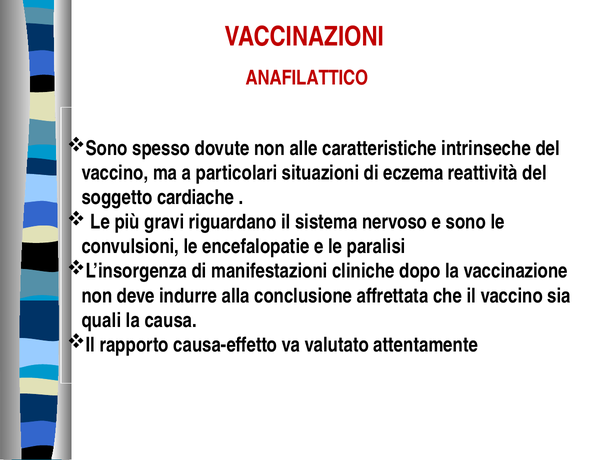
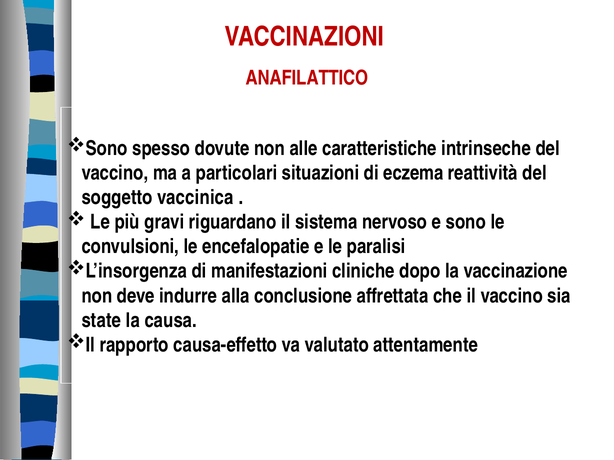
cardiache: cardiache -> vaccinica
quali: quali -> state
